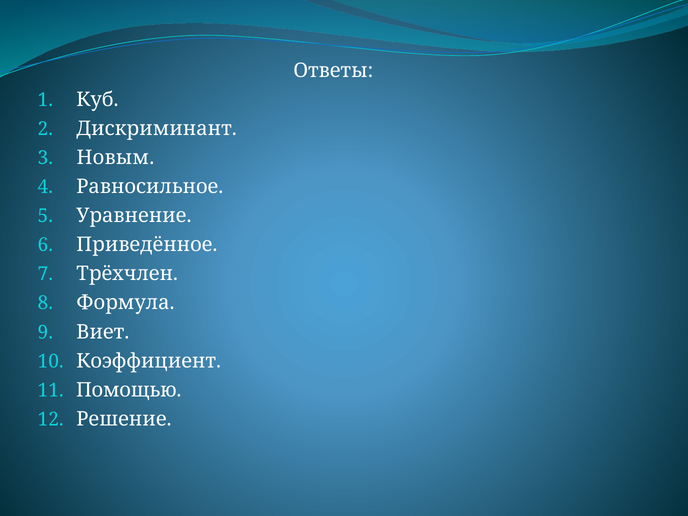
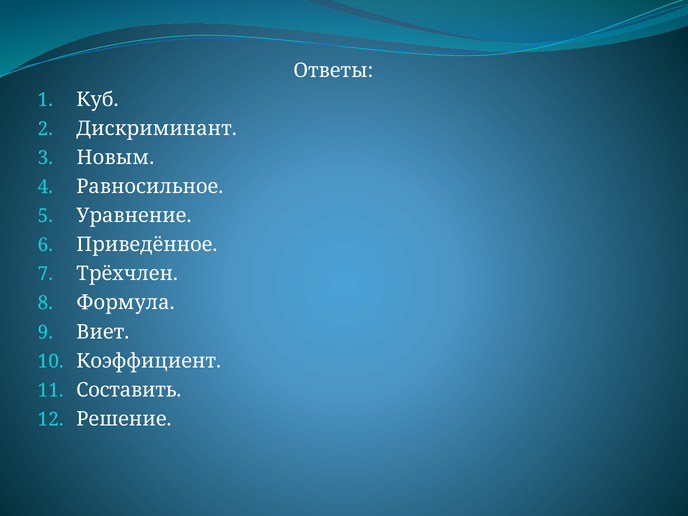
Помощью: Помощью -> Составить
